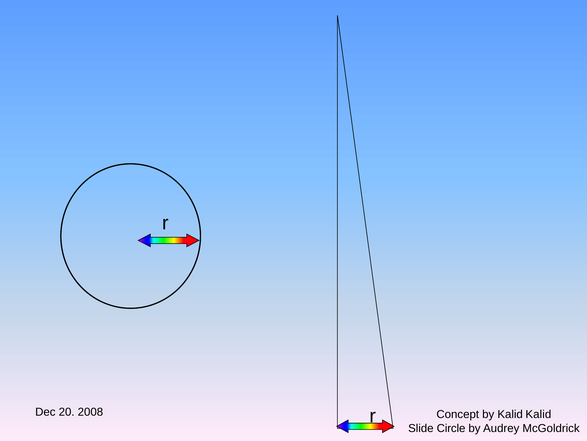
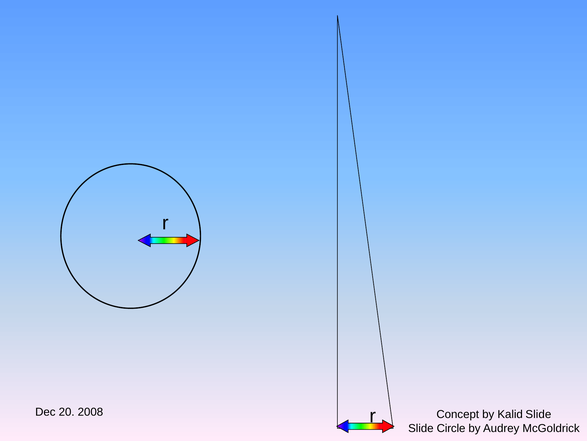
Kalid Kalid: Kalid -> Slide
